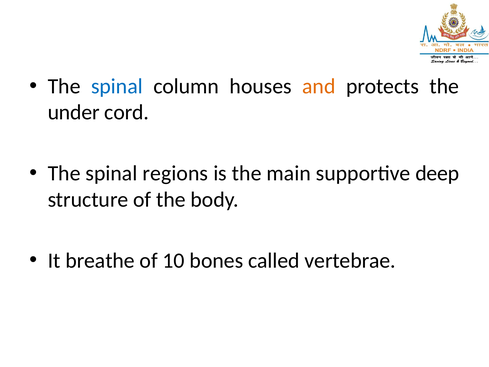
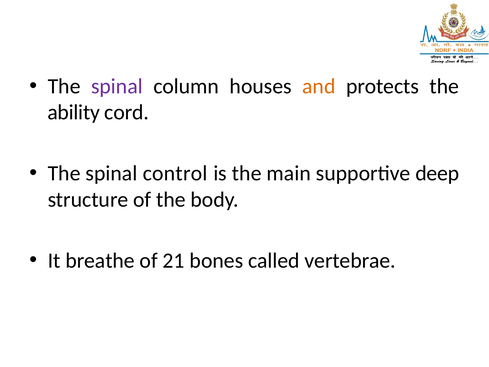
spinal at (117, 86) colour: blue -> purple
under: under -> ability
regions: regions -> control
10: 10 -> 21
